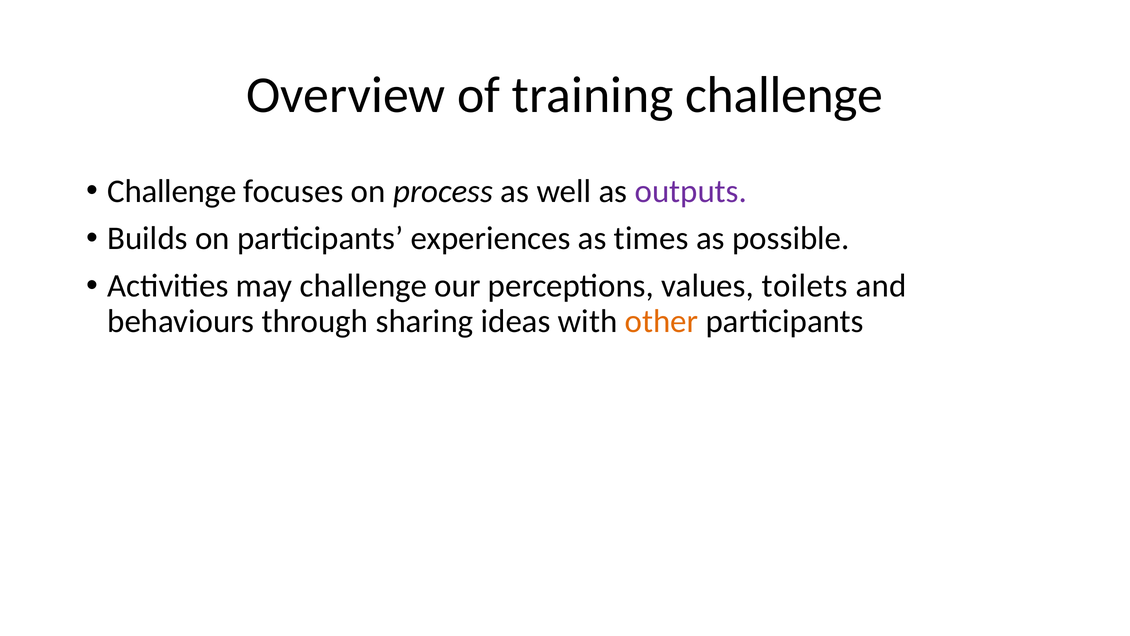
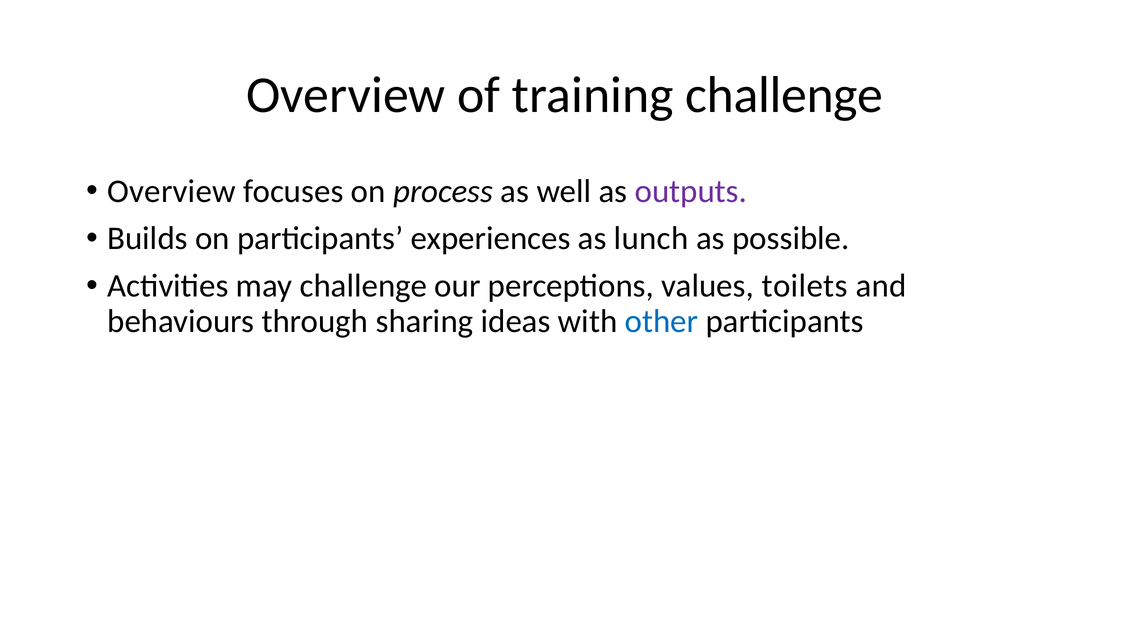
Challenge at (172, 191): Challenge -> Overview
times: times -> lunch
other colour: orange -> blue
